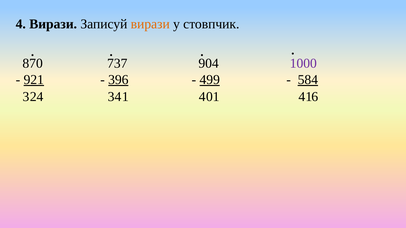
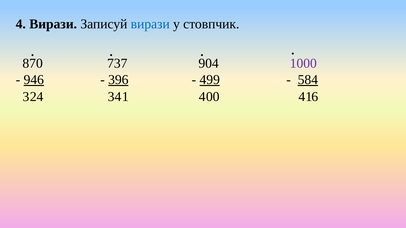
вирази at (150, 24) colour: orange -> blue
921: 921 -> 946
1 at (216, 97): 1 -> 0
